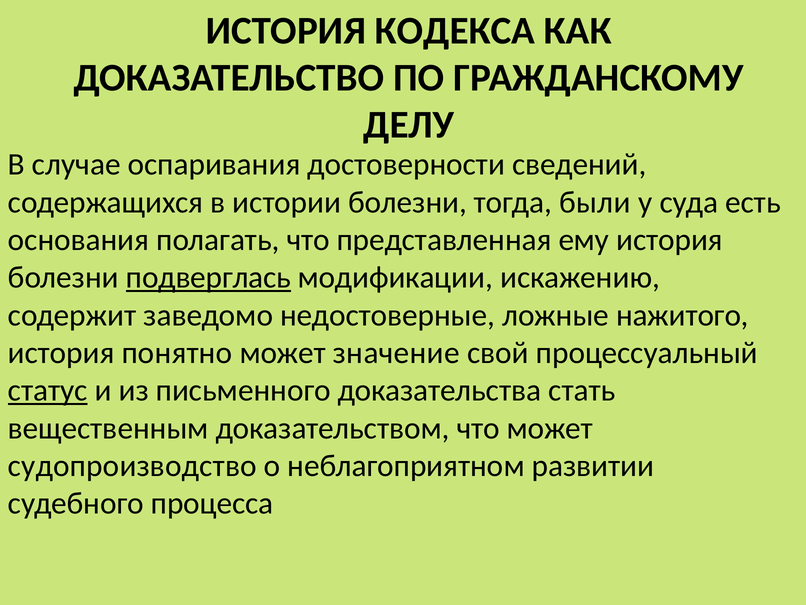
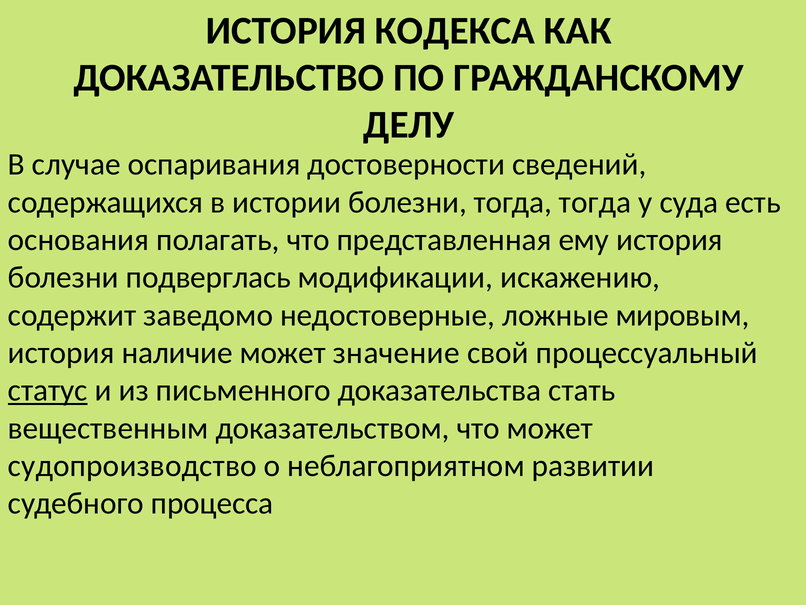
тогда были: были -> тогда
подверглась underline: present -> none
нажитого: нажитого -> мировым
понятно: понятно -> наличие
